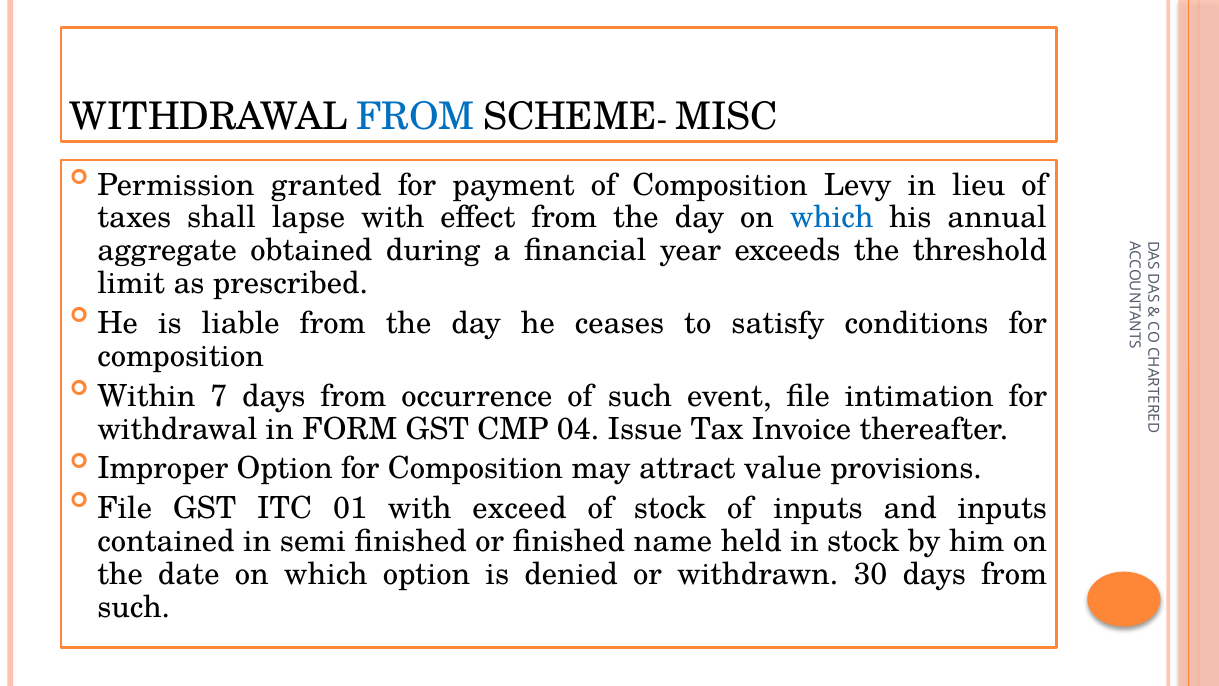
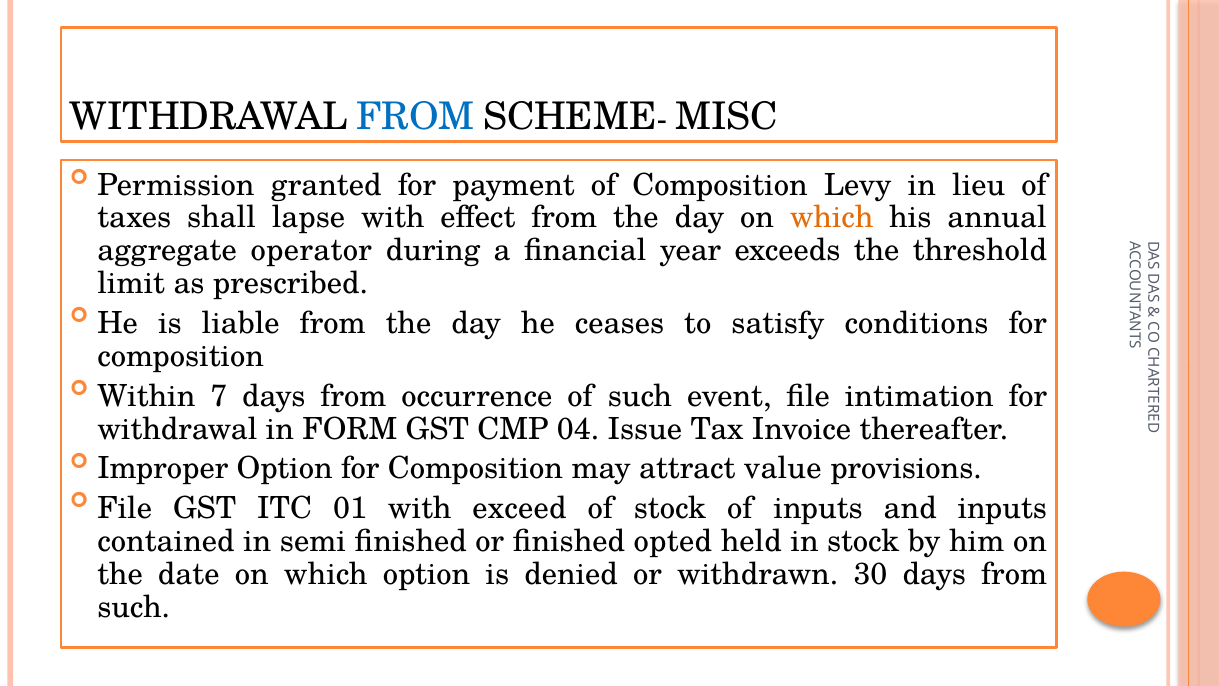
which at (832, 218) colour: blue -> orange
obtained: obtained -> operator
name: name -> opted
